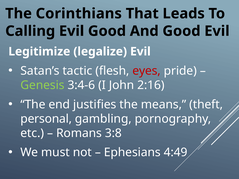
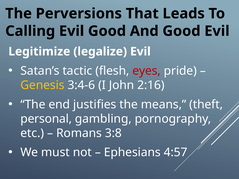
Corinthians: Corinthians -> Perversions
Genesis colour: light green -> yellow
4:49: 4:49 -> 4:57
